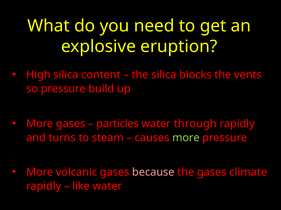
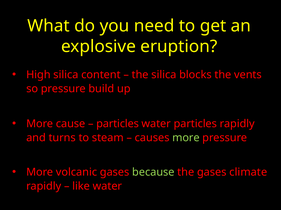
More gases: gases -> cause
water through: through -> particles
because colour: pink -> light green
